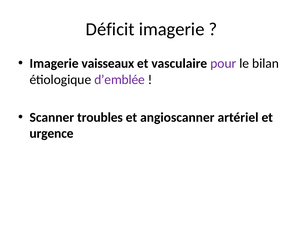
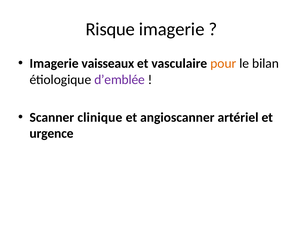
Déficit: Déficit -> Risque
pour colour: purple -> orange
troubles: troubles -> clinique
